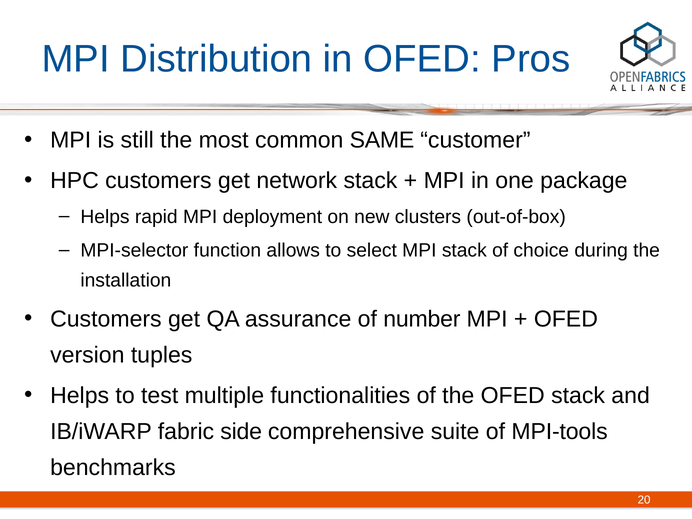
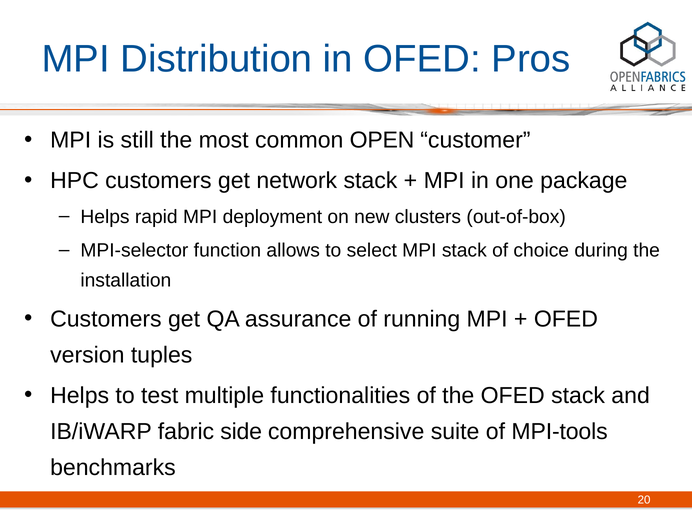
SAME: SAME -> OPEN
number: number -> running
